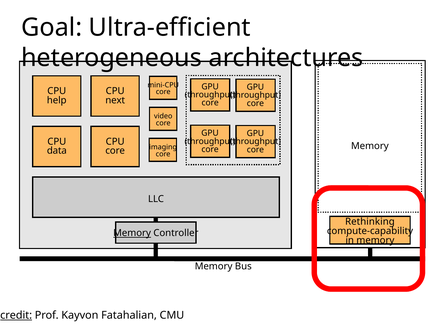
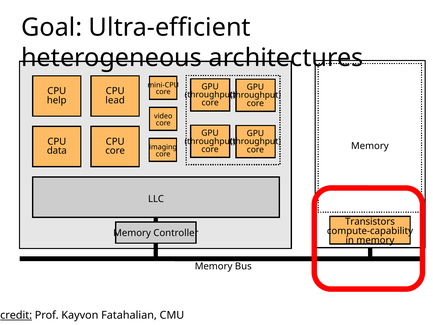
next: next -> lead
Rethinking: Rethinking -> Transistors
Memory at (132, 233) underline: present -> none
